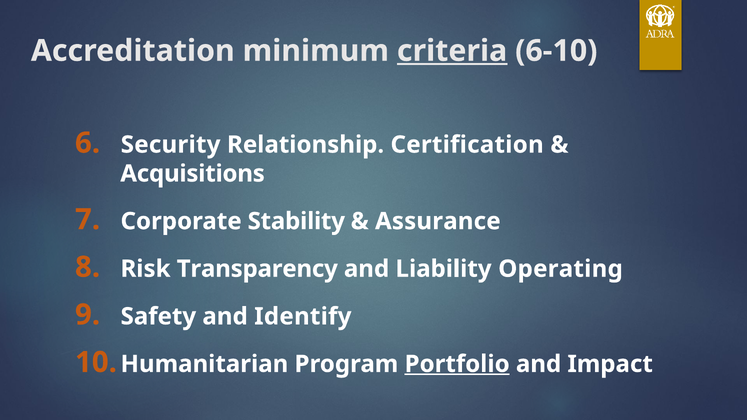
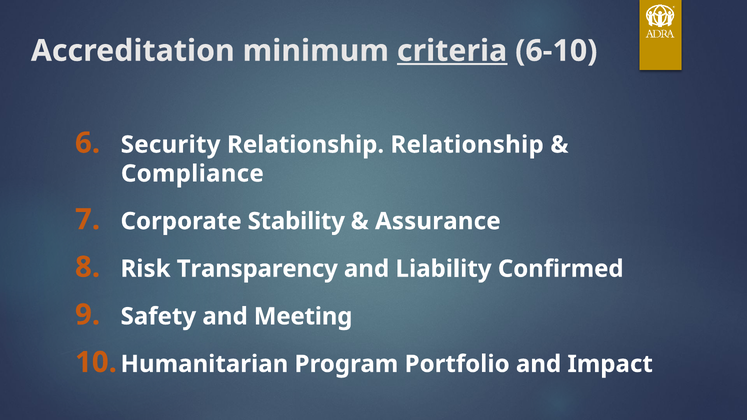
Relationship Certification: Certification -> Relationship
Acquisitions: Acquisitions -> Compliance
Operating: Operating -> Confirmed
Identify: Identify -> Meeting
Portfolio underline: present -> none
